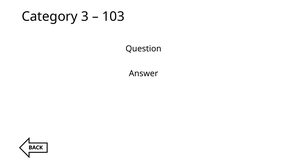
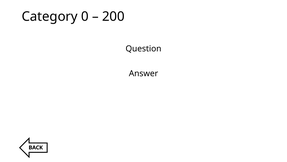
3: 3 -> 0
103: 103 -> 200
